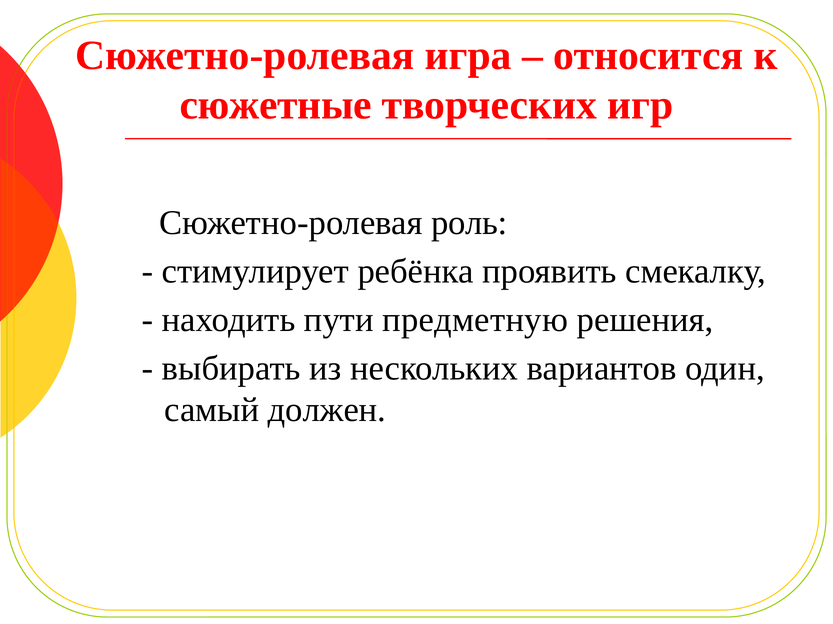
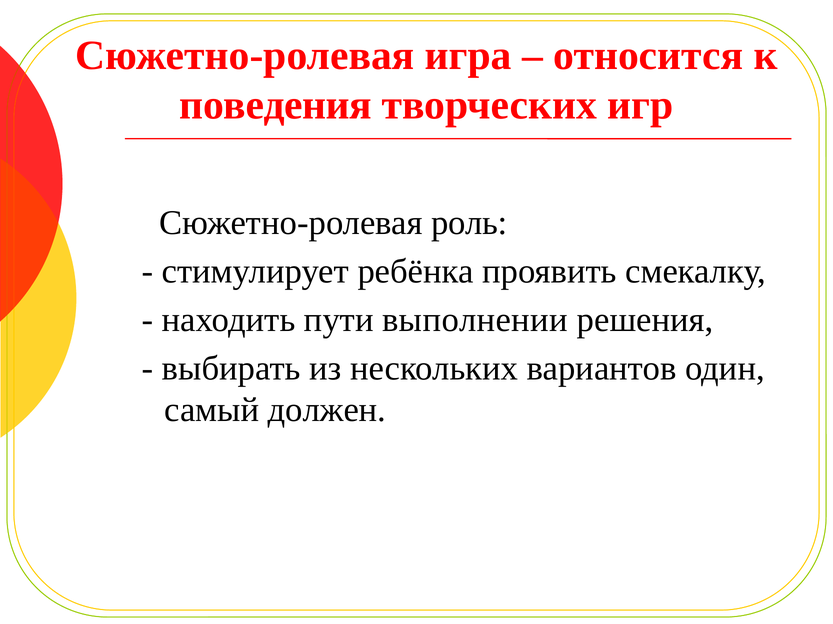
сюжетные: сюжетные -> поведения
предметную: предметную -> выполнении
